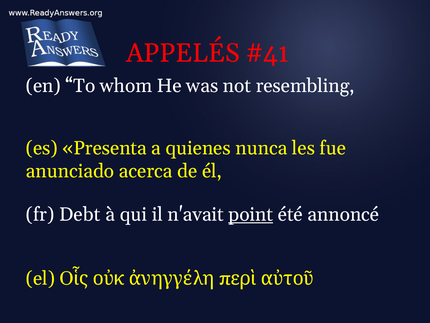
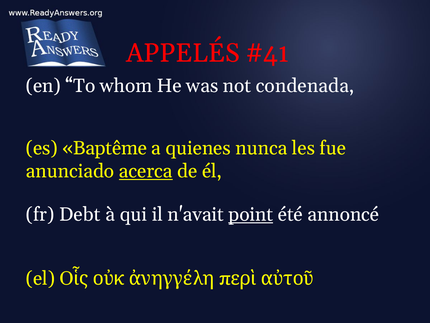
resembling: resembling -> condenada
Presenta: Presenta -> Baptême
acerca underline: none -> present
